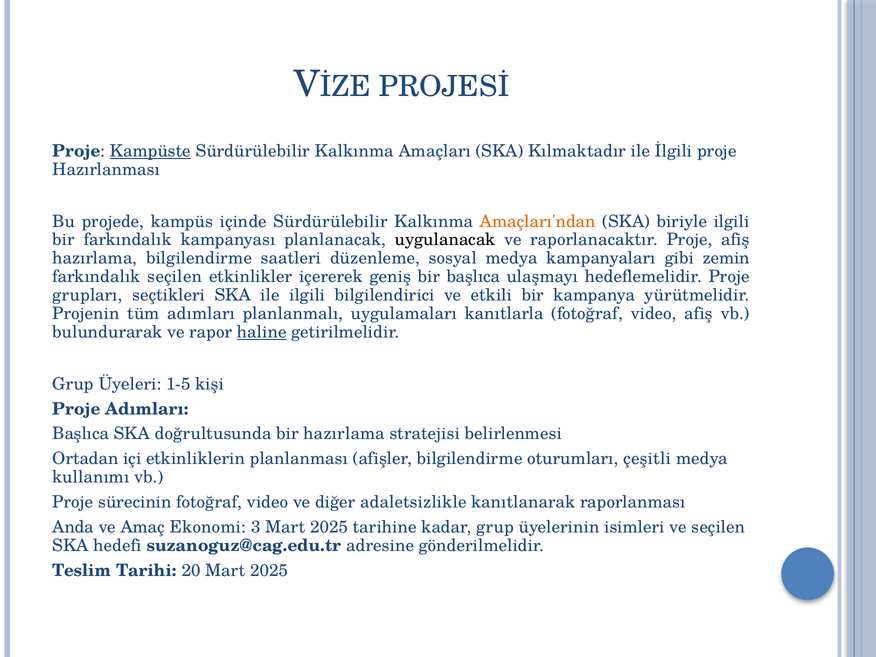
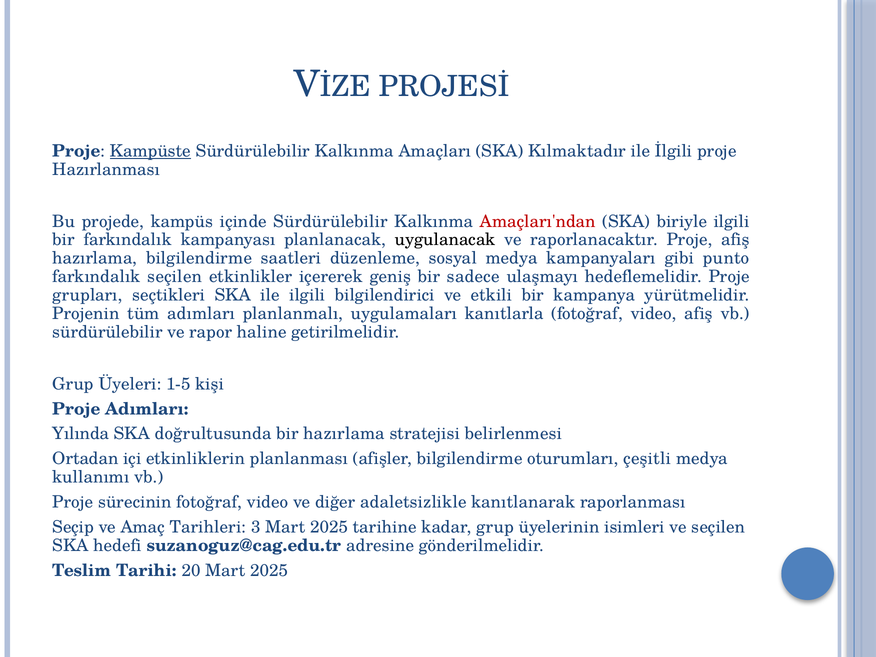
Amaçları'ndan colour: orange -> red
zemin: zemin -> punto
bir başlıca: başlıca -> sadece
bulundurarak at (107, 332): bulundurarak -> sürdürülebilir
haline underline: present -> none
Başlıca at (81, 434): Başlıca -> Yılında
Anda: Anda -> Seçip
Ekonomi: Ekonomi -> Tarihleri
